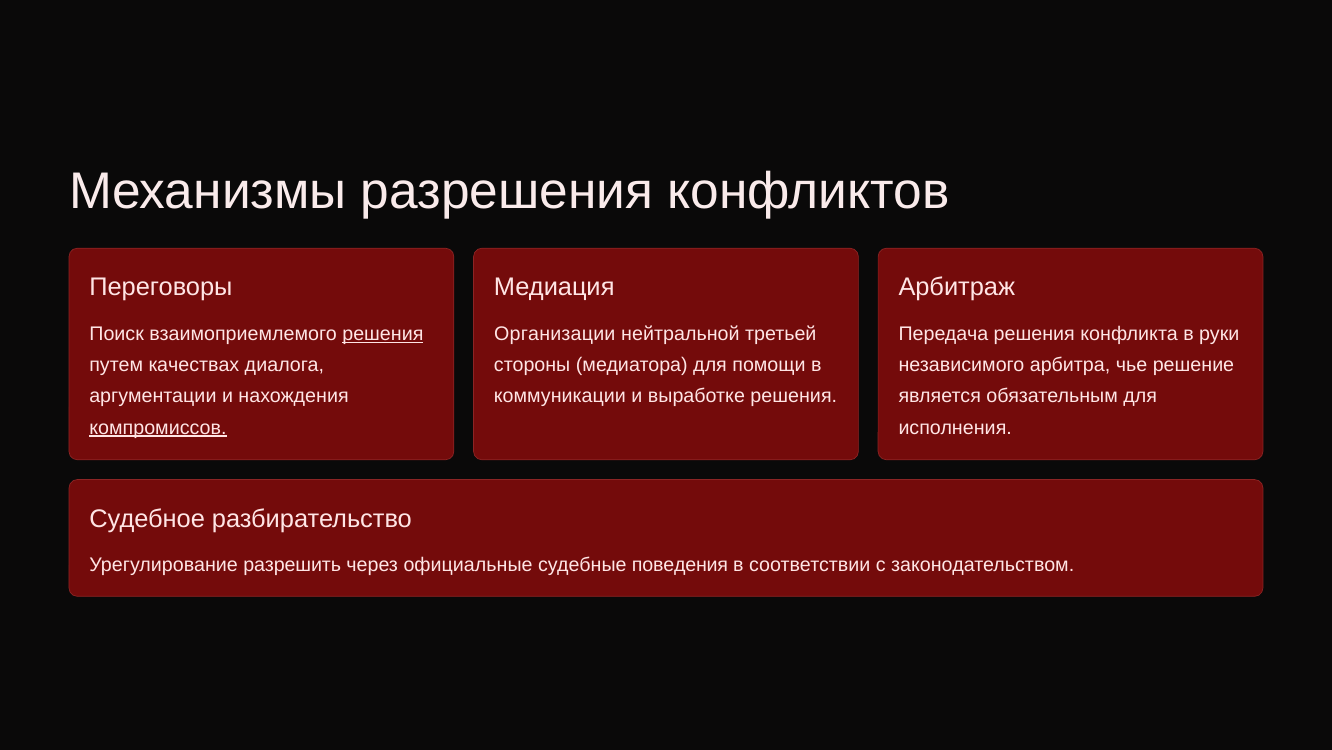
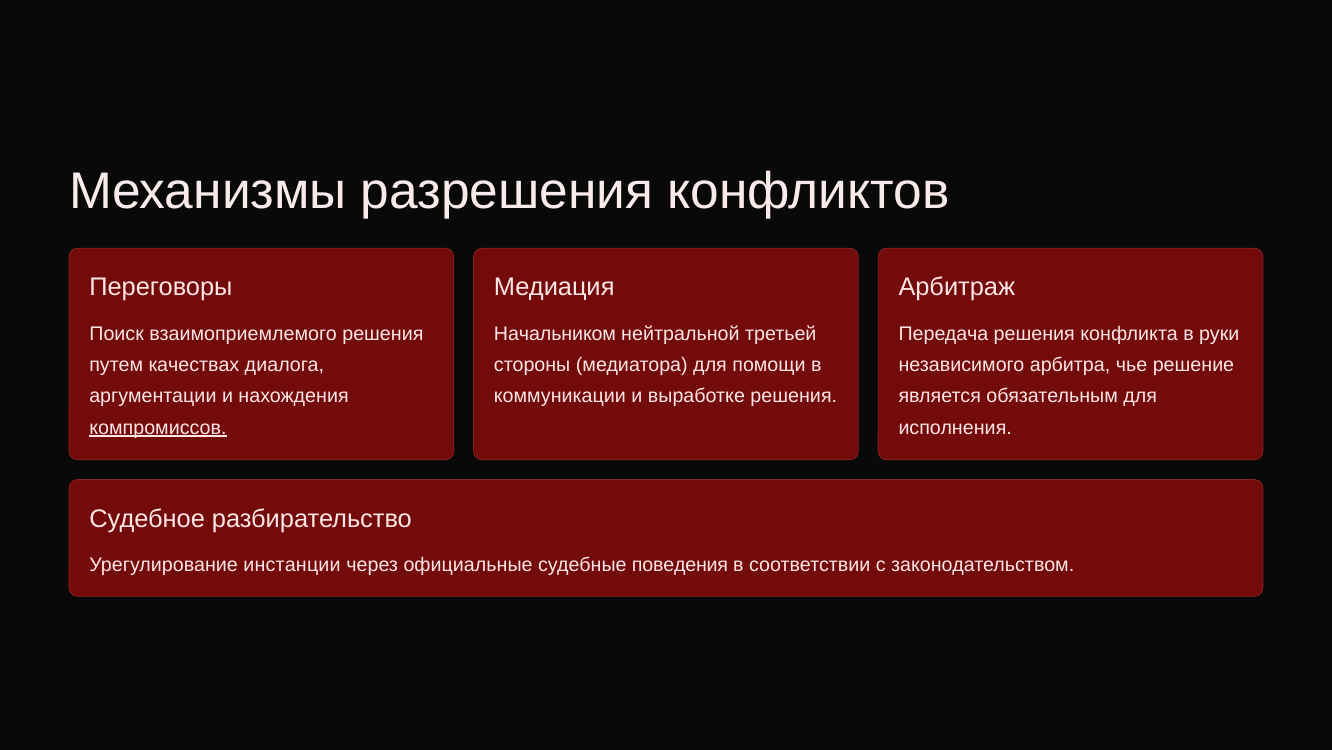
решения at (383, 333) underline: present -> none
Организации: Организации -> Начальником
разрешить: разрешить -> инстанции
